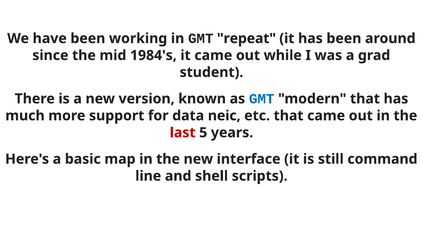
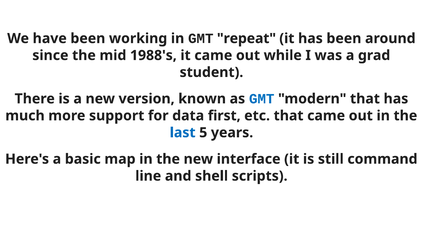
1984's: 1984's -> 1988's
neic: neic -> first
last colour: red -> blue
